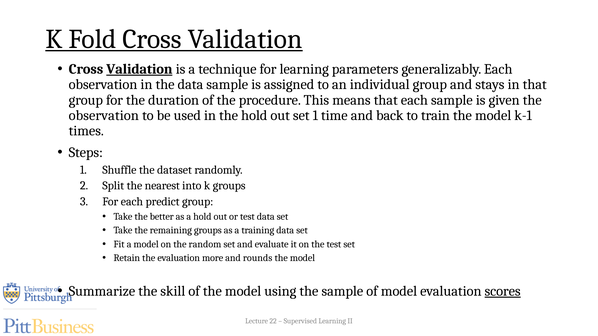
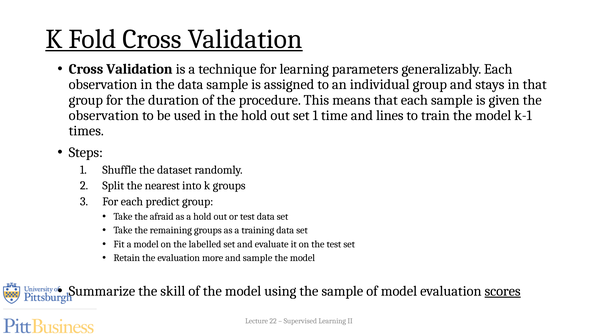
Validation at (139, 69) underline: present -> none
back: back -> lines
better: better -> afraid
random: random -> labelled
and rounds: rounds -> sample
